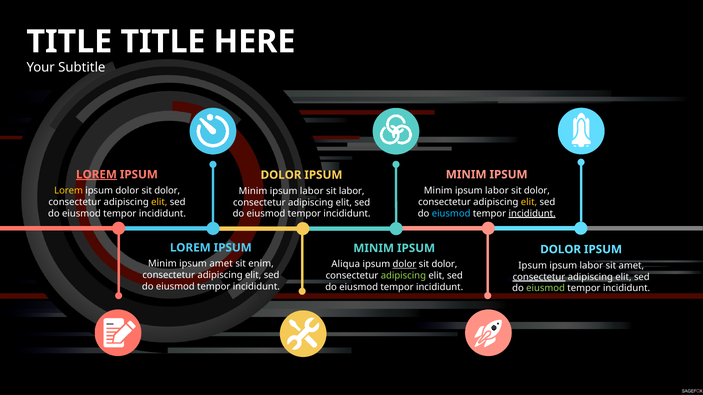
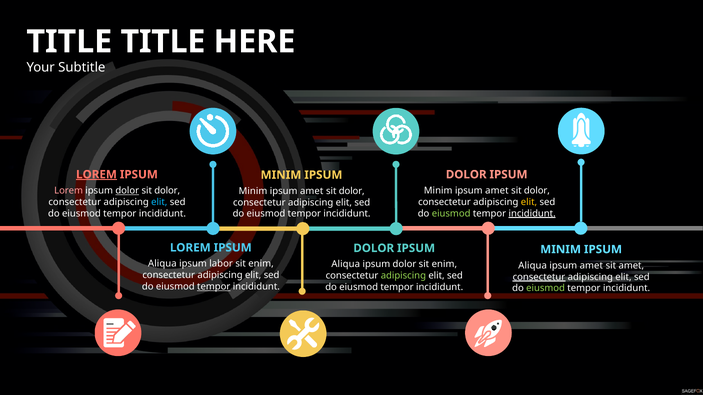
MINIM at (466, 175): MINIM -> DOLOR
DOLOR at (281, 175): DOLOR -> MINIM
Lorem at (69, 191) colour: yellow -> pink
dolor at (127, 191) underline: none -> present
labor at (497, 191): labor -> amet
labor at (312, 191): labor -> amet
labor at (352, 191): labor -> dolor
elit at (159, 202) colour: yellow -> light blue
eiusmod at (451, 214) colour: light blue -> light green
MINIM at (374, 248): MINIM -> DOLOR
DOLOR at (561, 250): DOLOR -> MINIM
Minim at (162, 264): Minim -> Aliqua
ipsum amet: amet -> labor
dolor at (404, 265) underline: present -> none
dolor at (444, 265): dolor -> enim
Ipsum at (533, 266): Ipsum -> Aliqua
labor at (591, 266): labor -> amet
tempor at (214, 287) underline: none -> present
